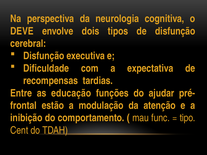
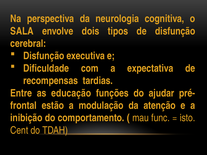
DEVE: DEVE -> SALA
tipo: tipo -> isto
